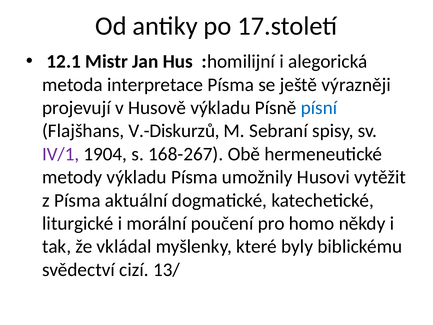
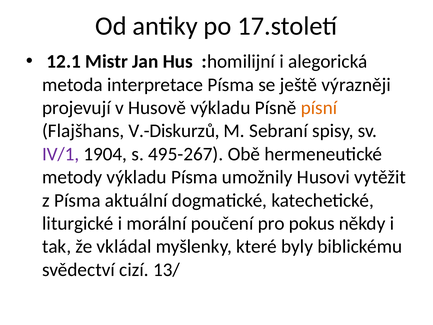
písní colour: blue -> orange
168-267: 168-267 -> 495-267
homo: homo -> pokus
